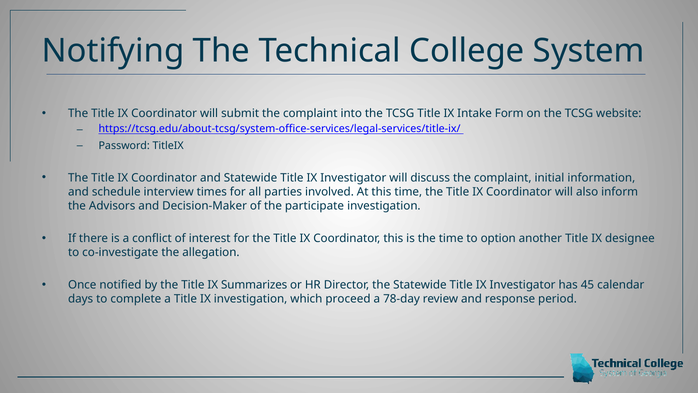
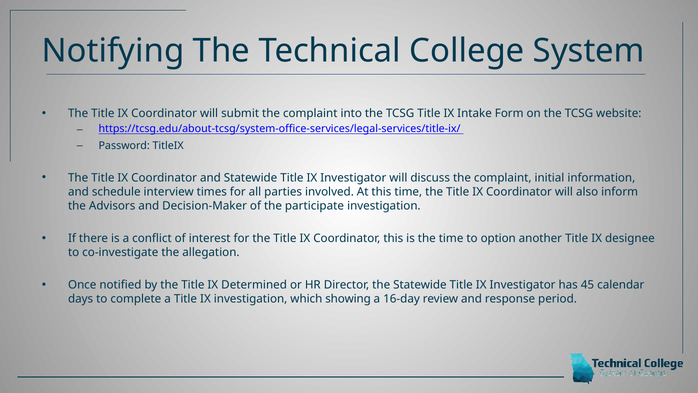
Summarizes: Summarizes -> Determined
proceed: proceed -> showing
78-day: 78-day -> 16-day
